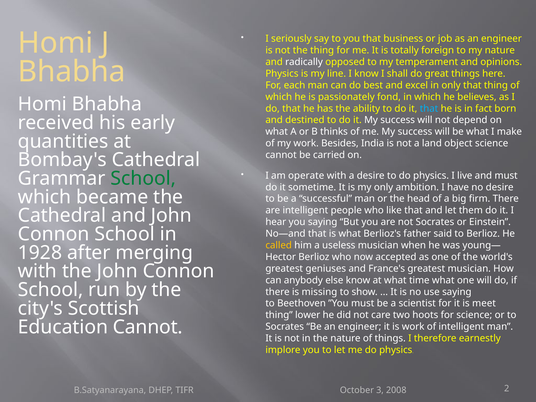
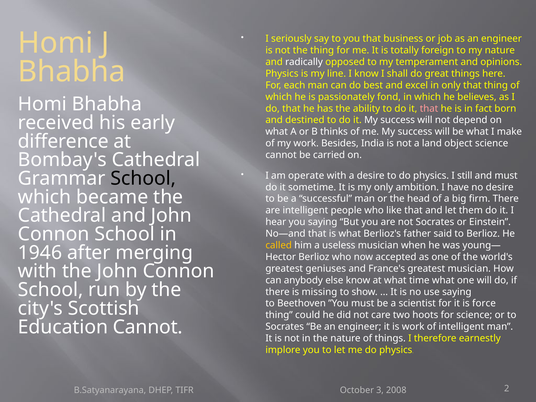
that at (429, 108) colour: light blue -> pink
quantities: quantities -> difference
live: live -> still
School at (143, 178) colour: green -> black
1928: 1928 -> 1946
meet: meet -> force
lower: lower -> could
